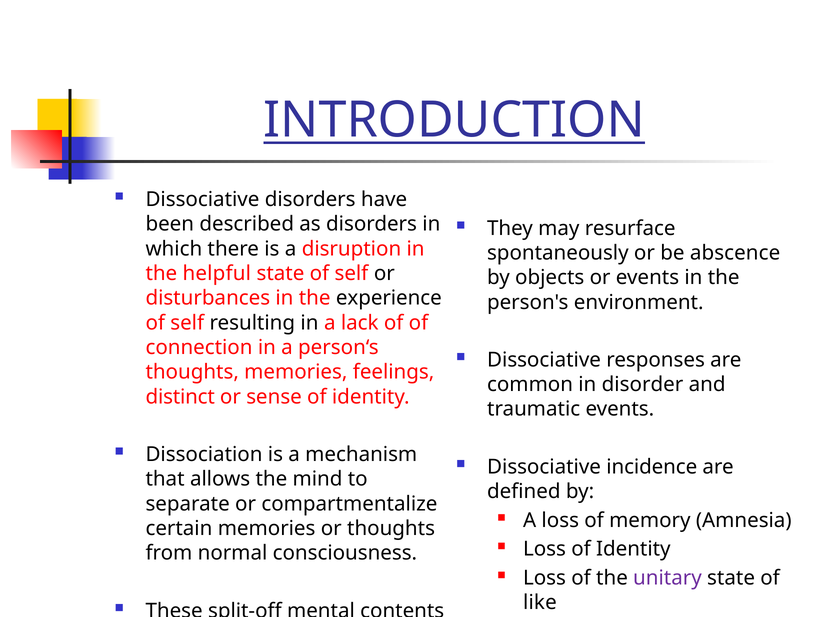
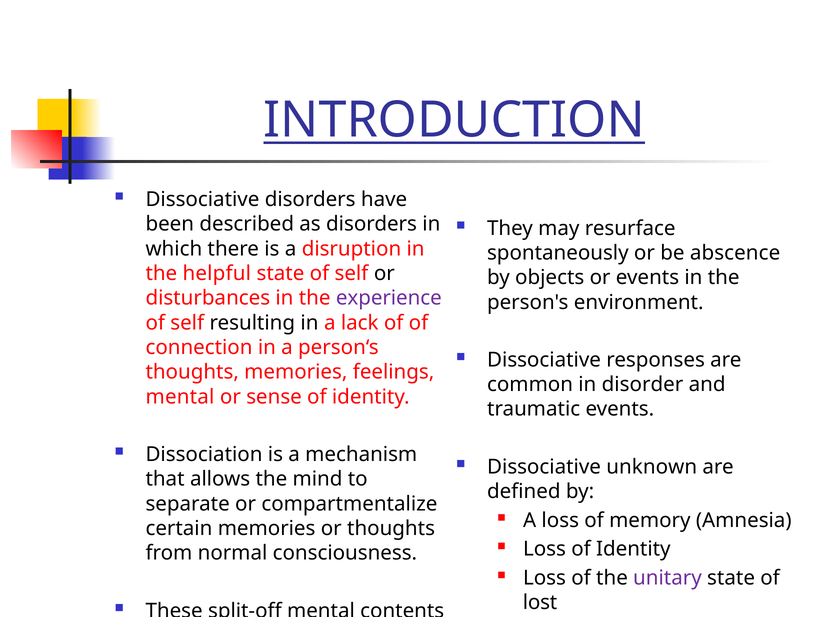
experience colour: black -> purple
distinct at (180, 397): distinct -> mental
incidence: incidence -> unknown
like: like -> lost
